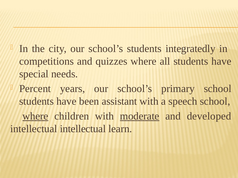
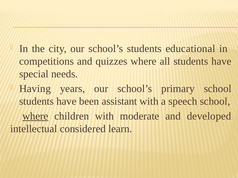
integratedly: integratedly -> educational
Percent: Percent -> Having
moderate underline: present -> none
intellectual intellectual: intellectual -> considered
